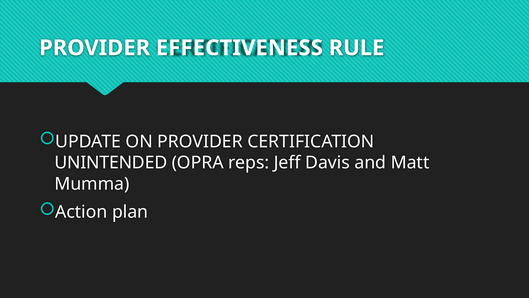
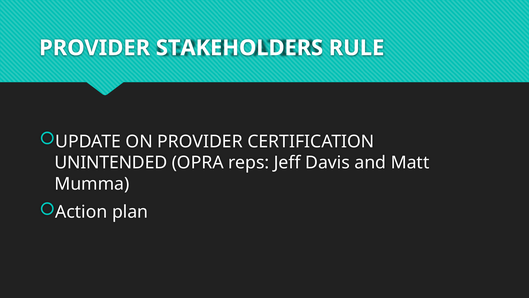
EFFECTIVENESS: EFFECTIVENESS -> STAKEHOLDERS
